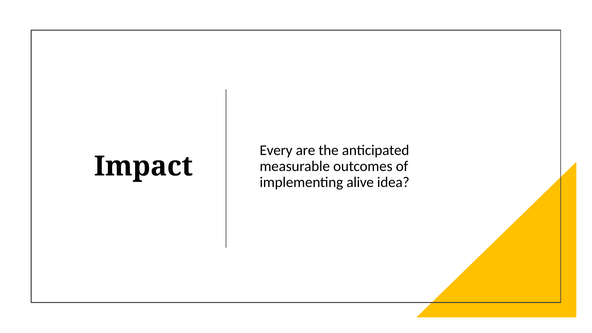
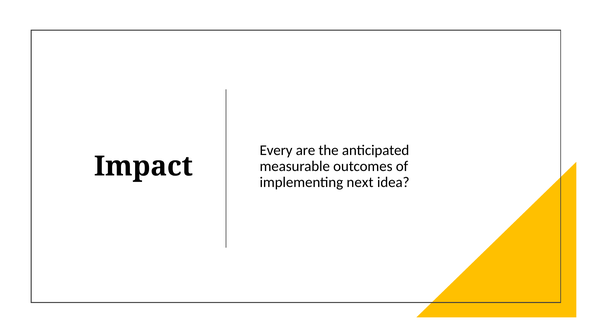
alive: alive -> next
